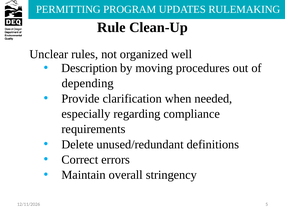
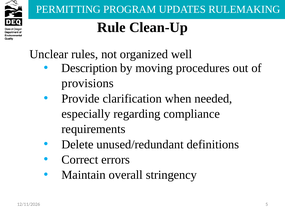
depending: depending -> provisions
